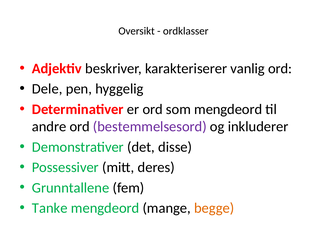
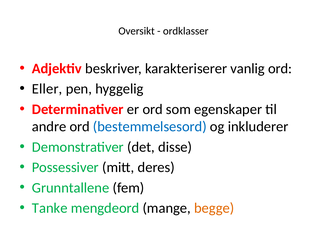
Dele: Dele -> Eller
som mengdeord: mengdeord -> egenskaper
bestemmelsesord colour: purple -> blue
